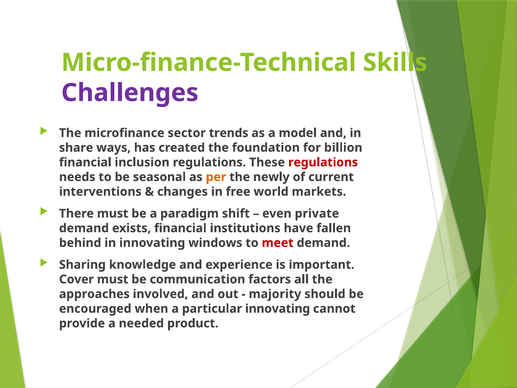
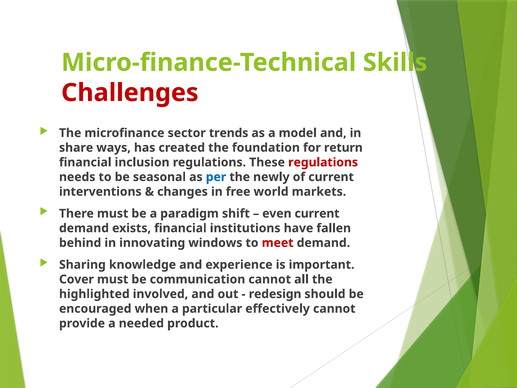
Challenges colour: purple -> red
billion: billion -> return
per colour: orange -> blue
even private: private -> current
communication factors: factors -> cannot
approaches: approaches -> highlighted
majority: majority -> redesign
particular innovating: innovating -> effectively
